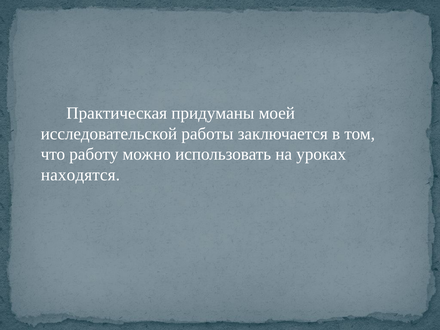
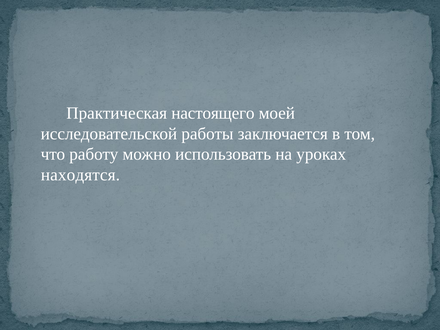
придуманы: придуманы -> настоящего
